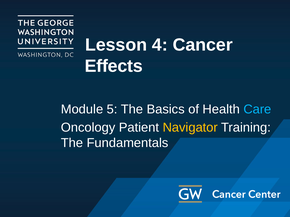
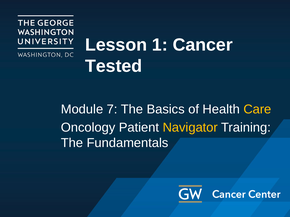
4: 4 -> 1
Effects: Effects -> Tested
5: 5 -> 7
Care colour: light blue -> yellow
